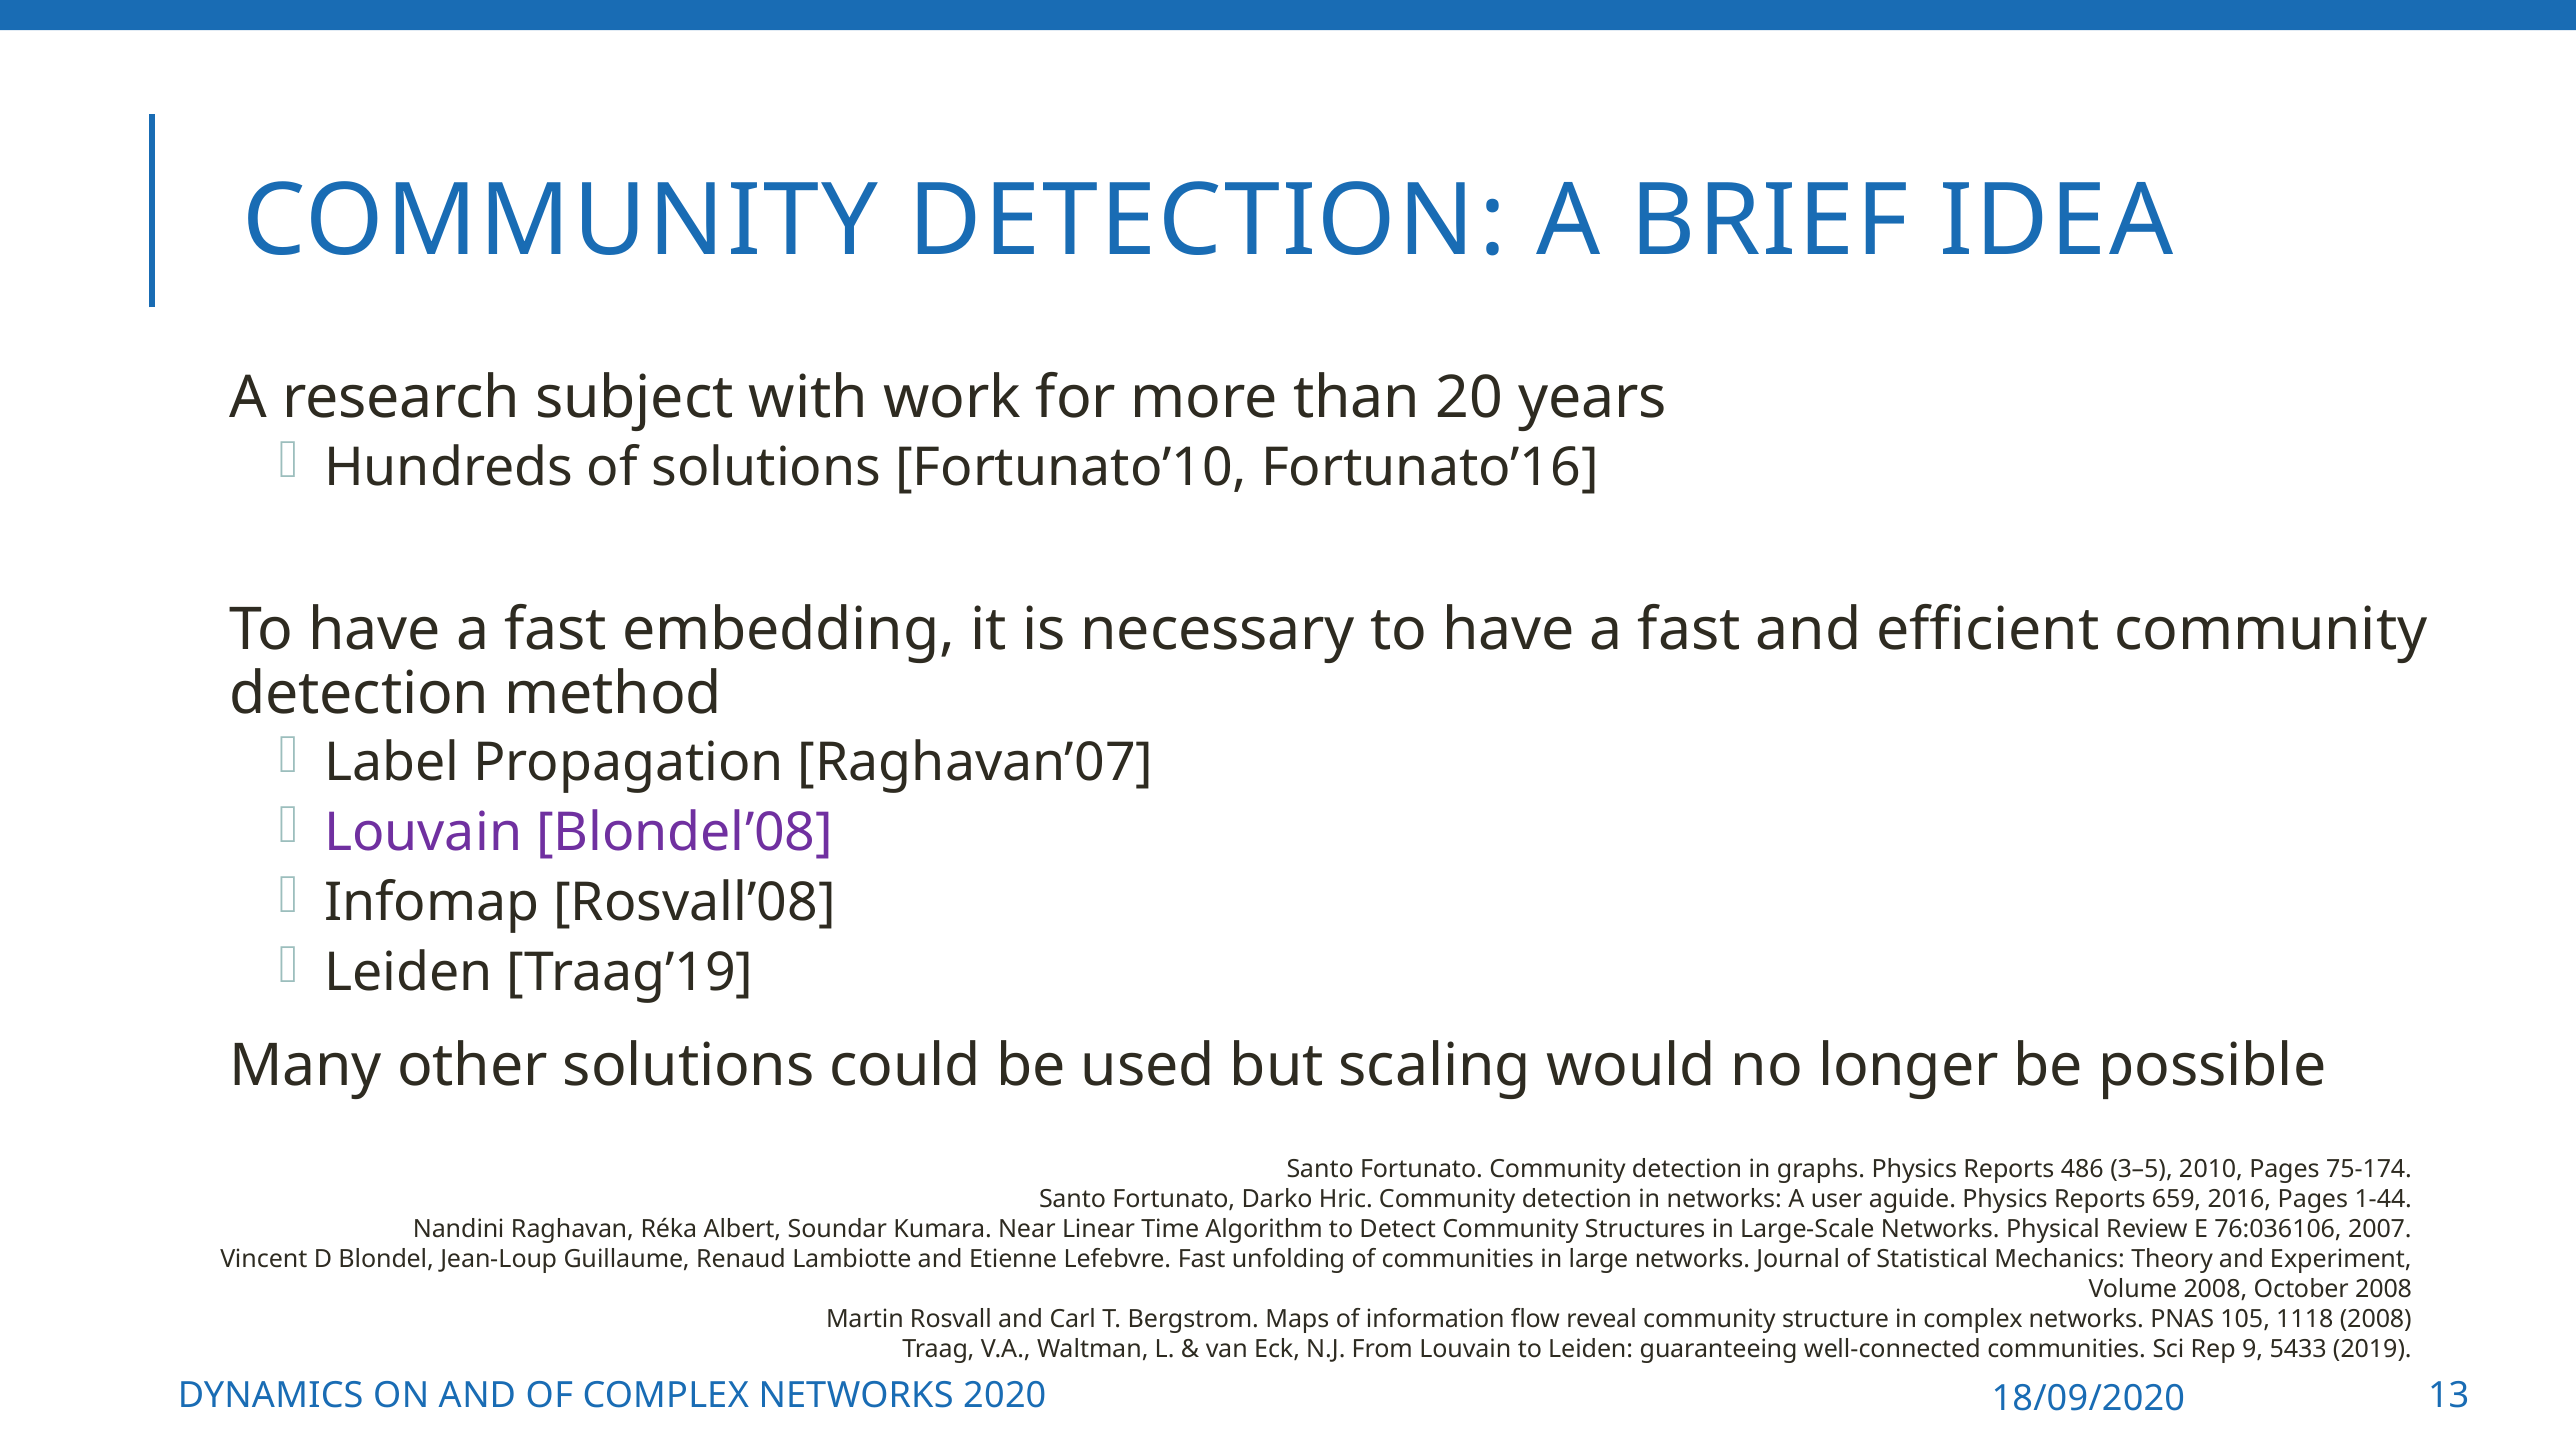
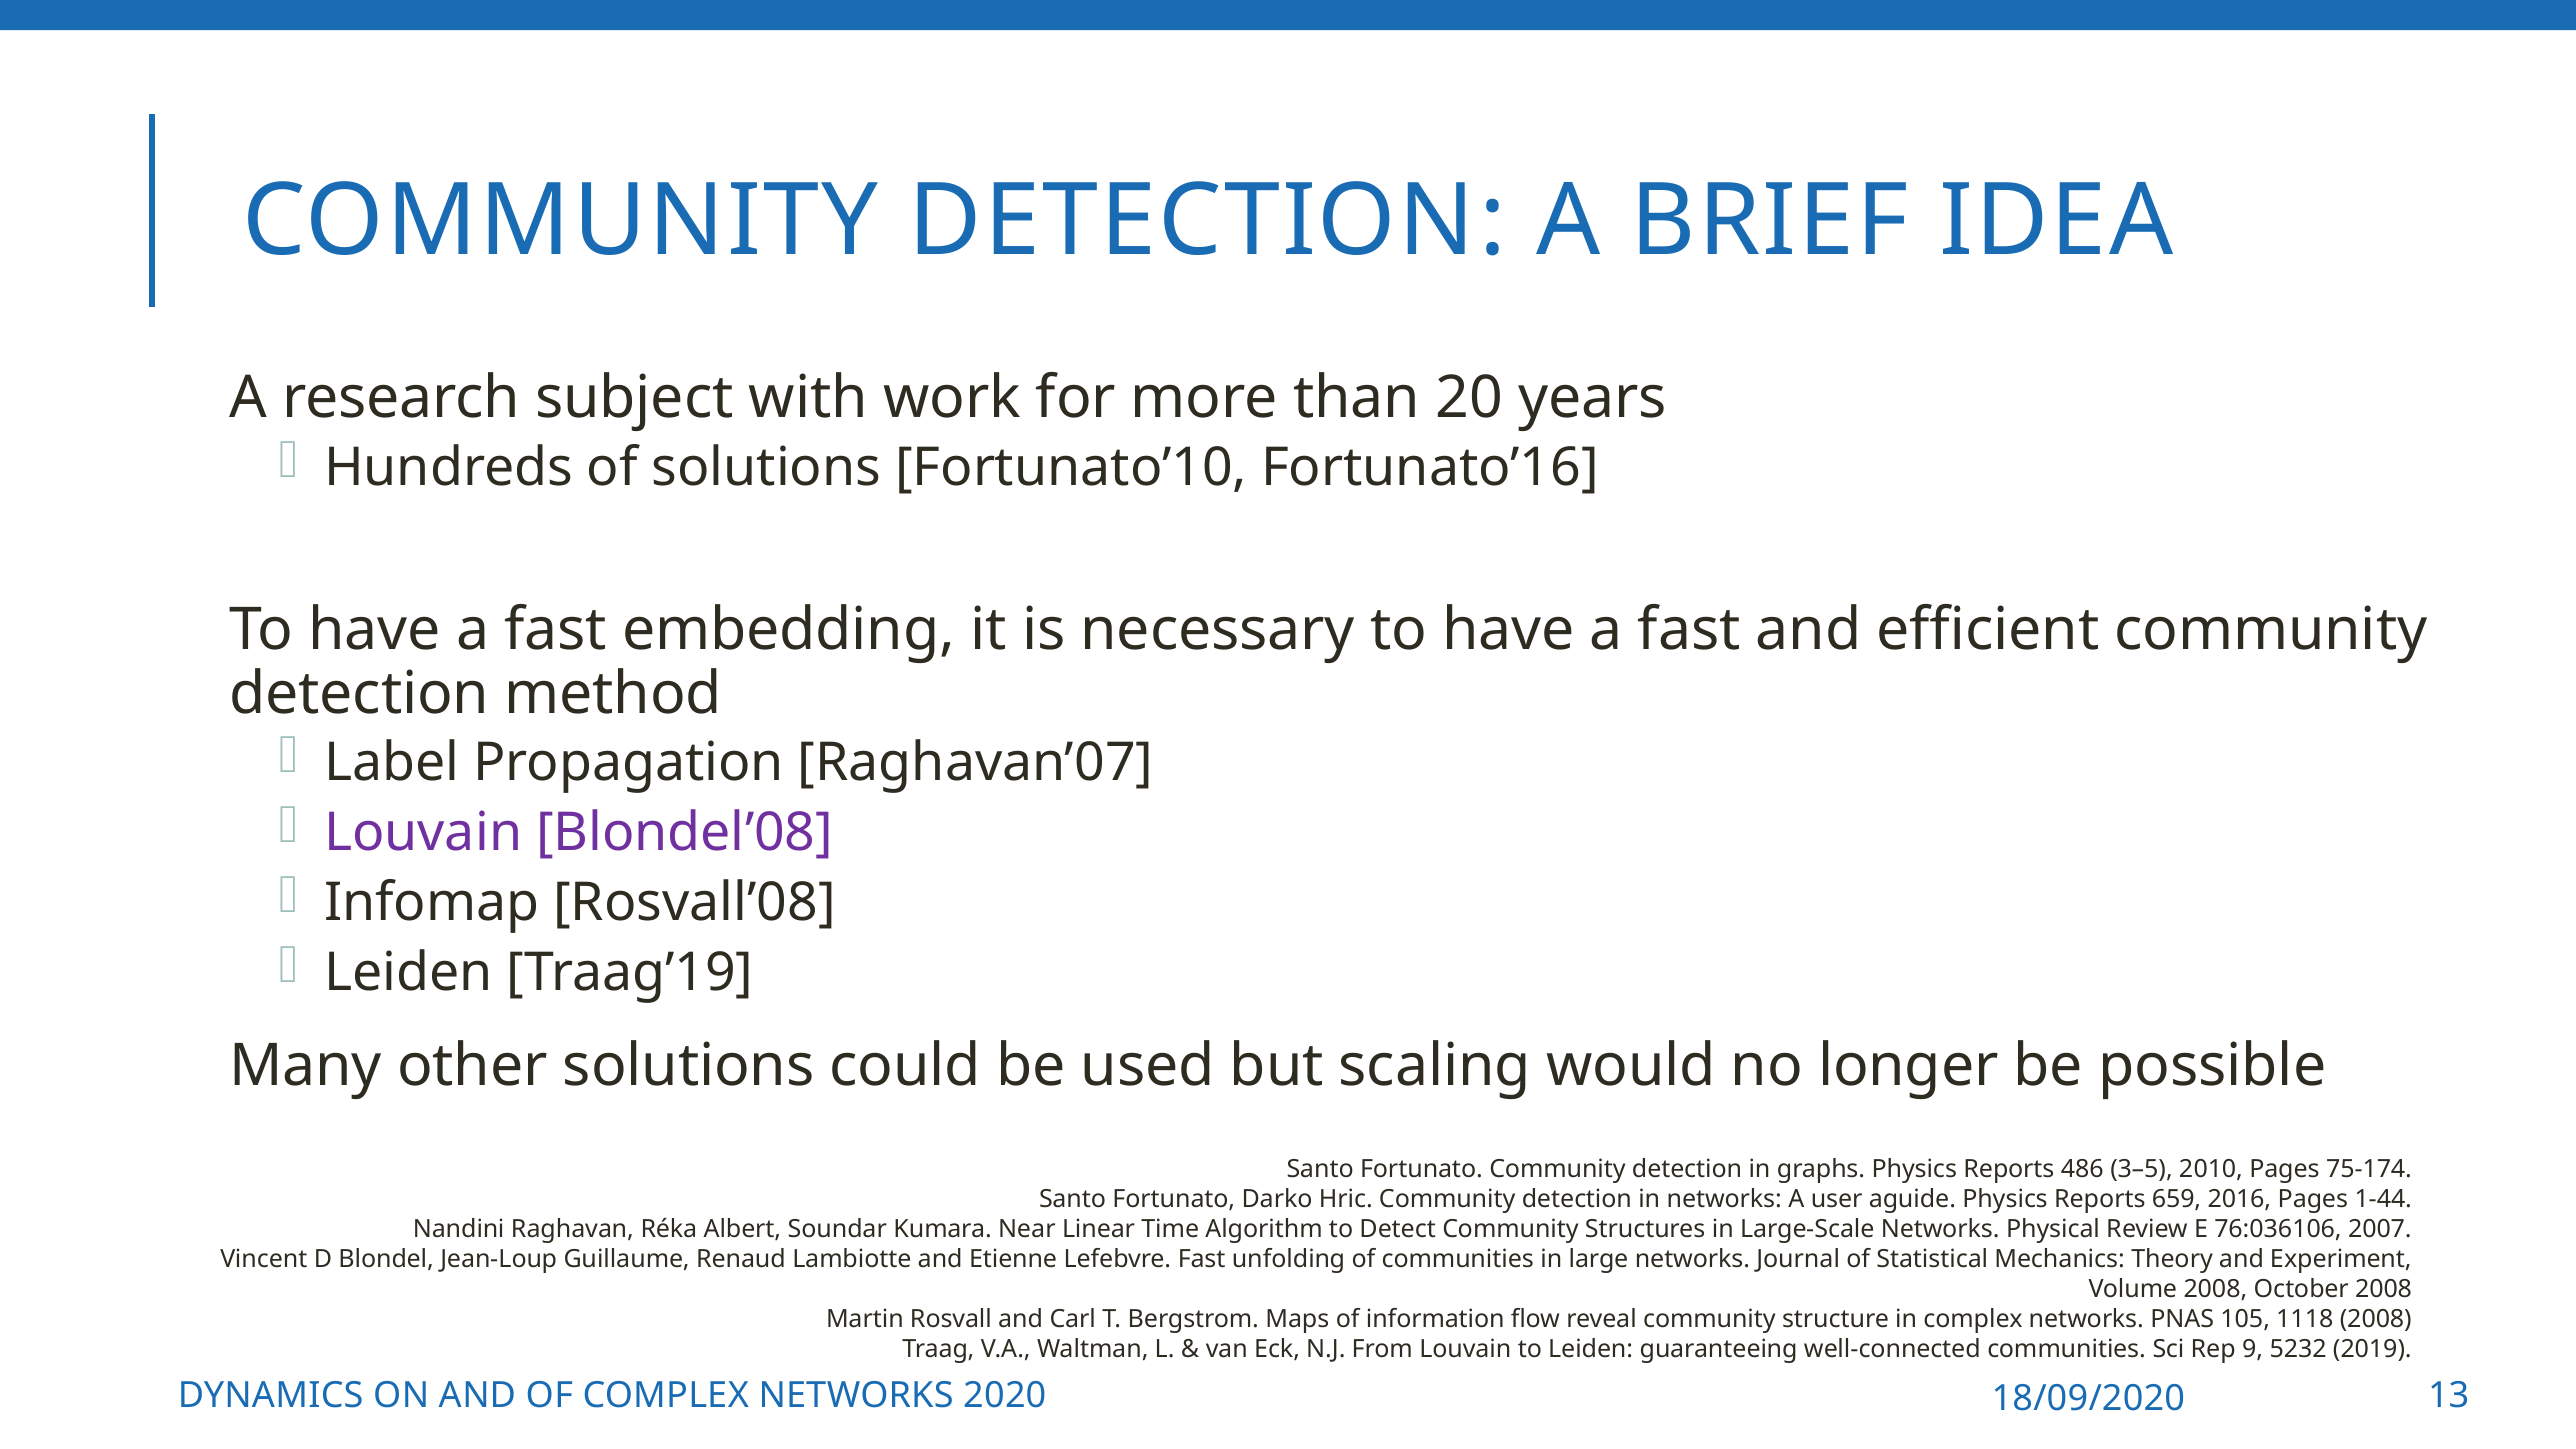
5433: 5433 -> 5232
